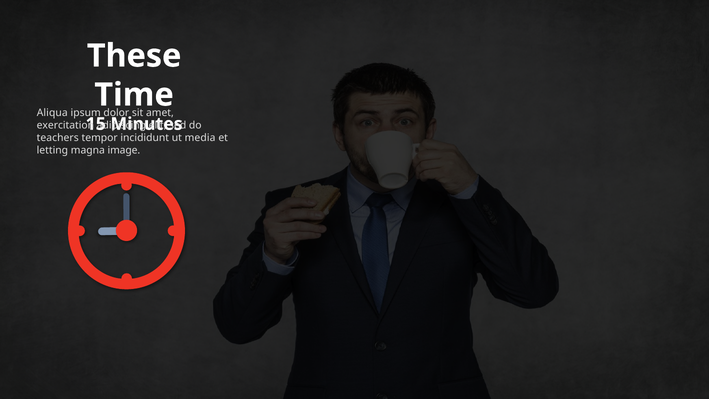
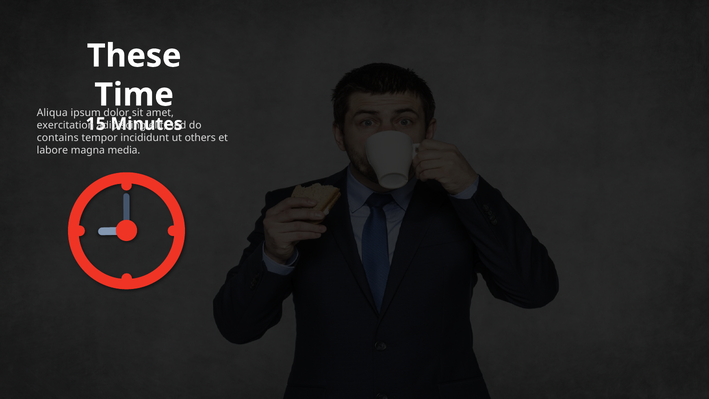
teachers: teachers -> contains
media: media -> others
letting: letting -> labore
image: image -> media
